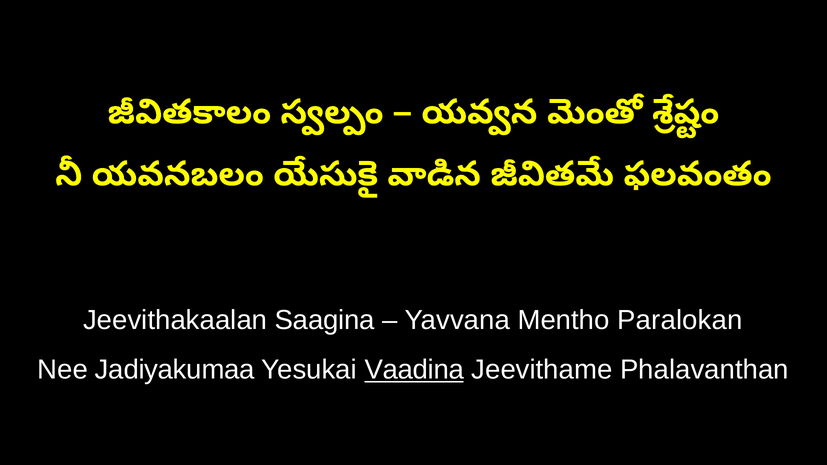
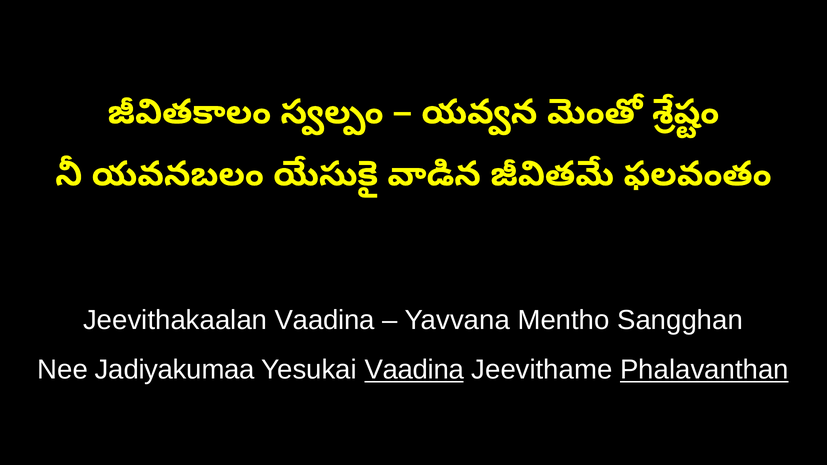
Jeevithakaalan Saagina: Saagina -> Vaadina
Paralokan: Paralokan -> Sangghan
Phalavanthan underline: none -> present
